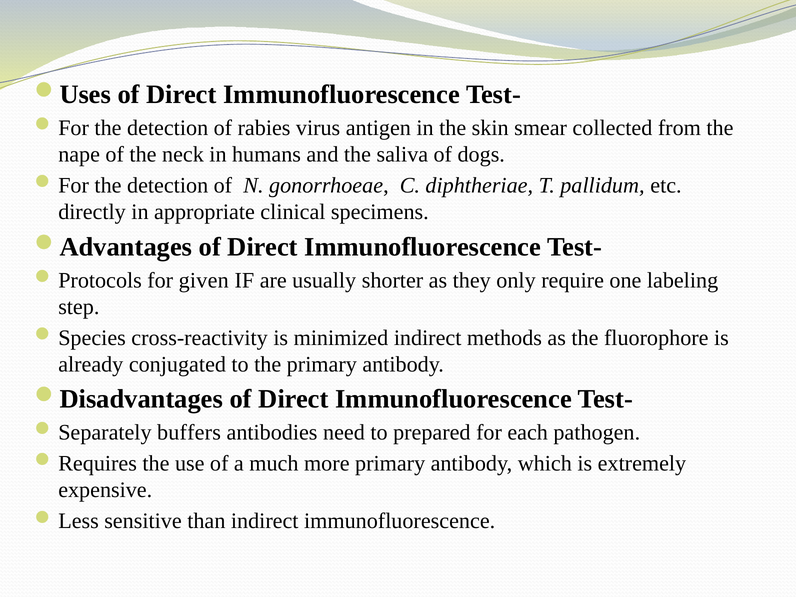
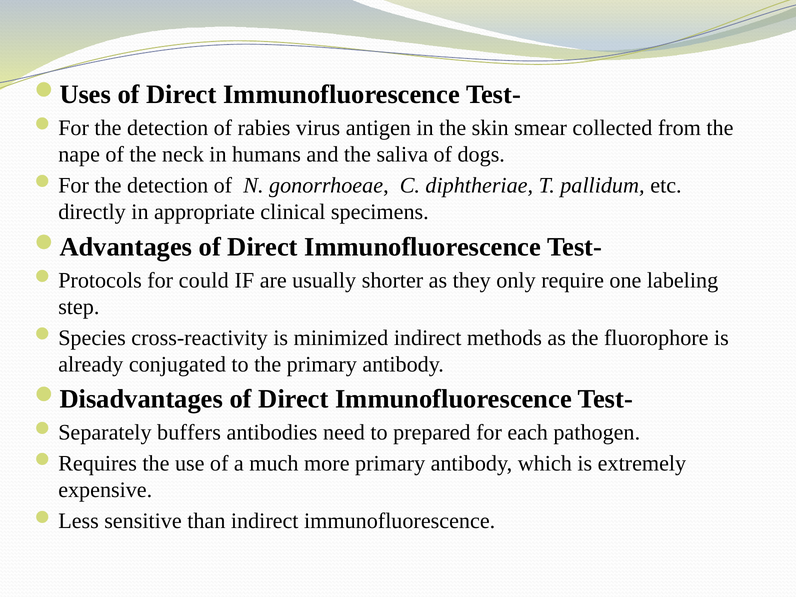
given: given -> could
